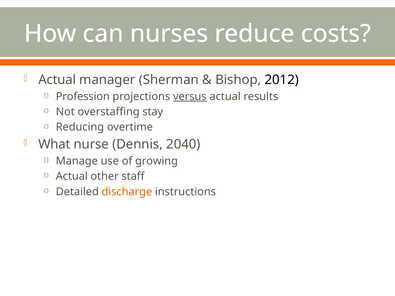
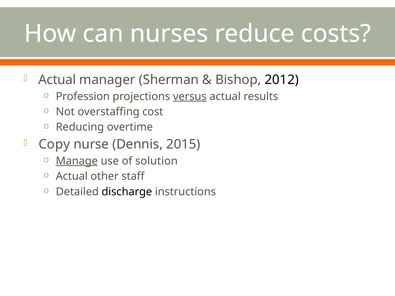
stay: stay -> cost
What: What -> Copy
2040: 2040 -> 2015
Manage underline: none -> present
growing: growing -> solution
discharge colour: orange -> black
